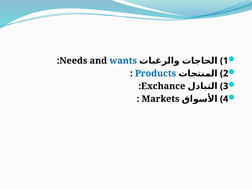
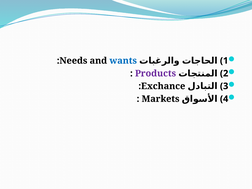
Products colour: blue -> purple
